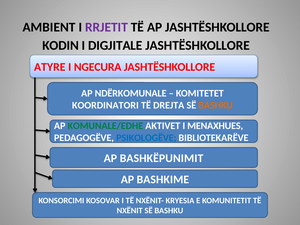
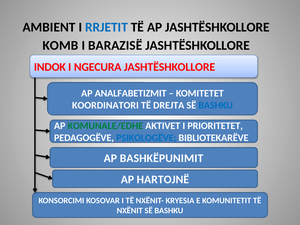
RRJETIT colour: purple -> blue
KODIN: KODIN -> KOMB
DIGJITALE: DIGJITALE -> BARAZISË
ATYRE: ATYRE -> INDOK
NDËRKOMUNALE: NDËRKOMUNALE -> ANALFABETIZMIT
BASHKU at (216, 105) colour: orange -> blue
MENAXHUES: MENAXHUES -> PRIORITETET
BASHKIME: BASHKIME -> HARTOJNË
